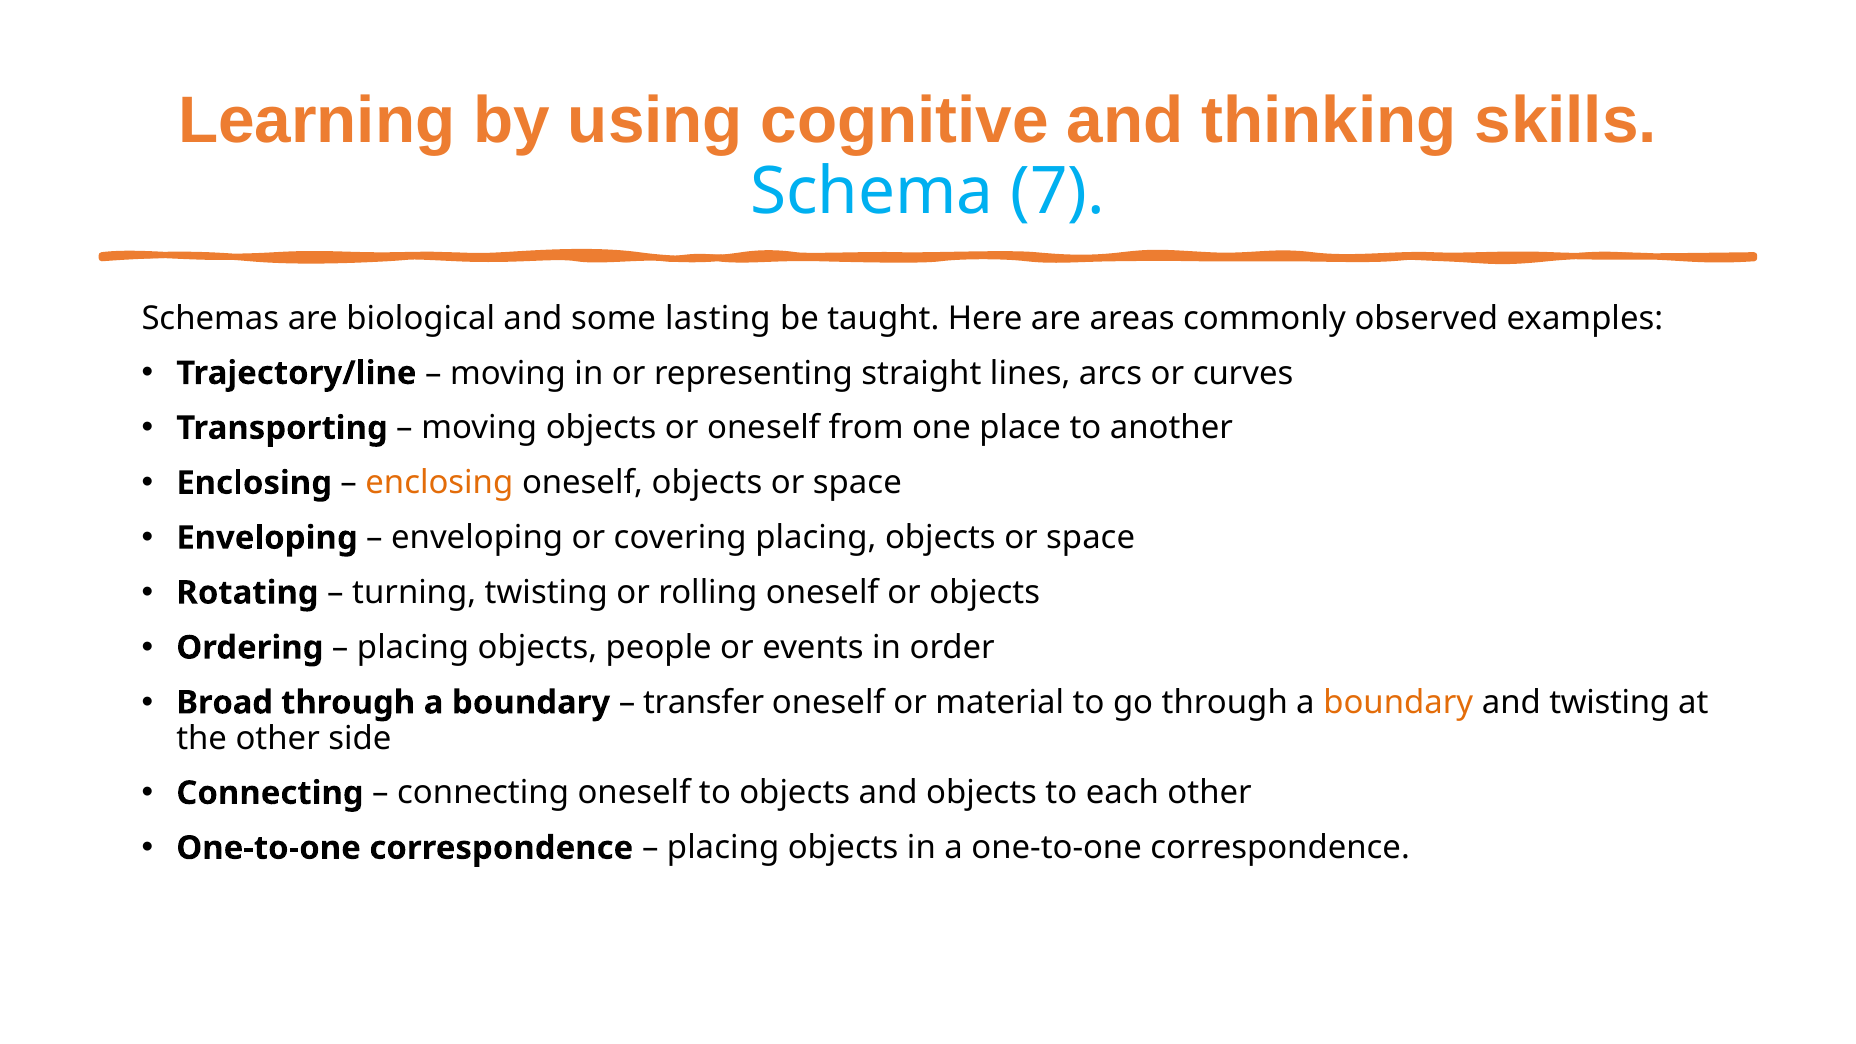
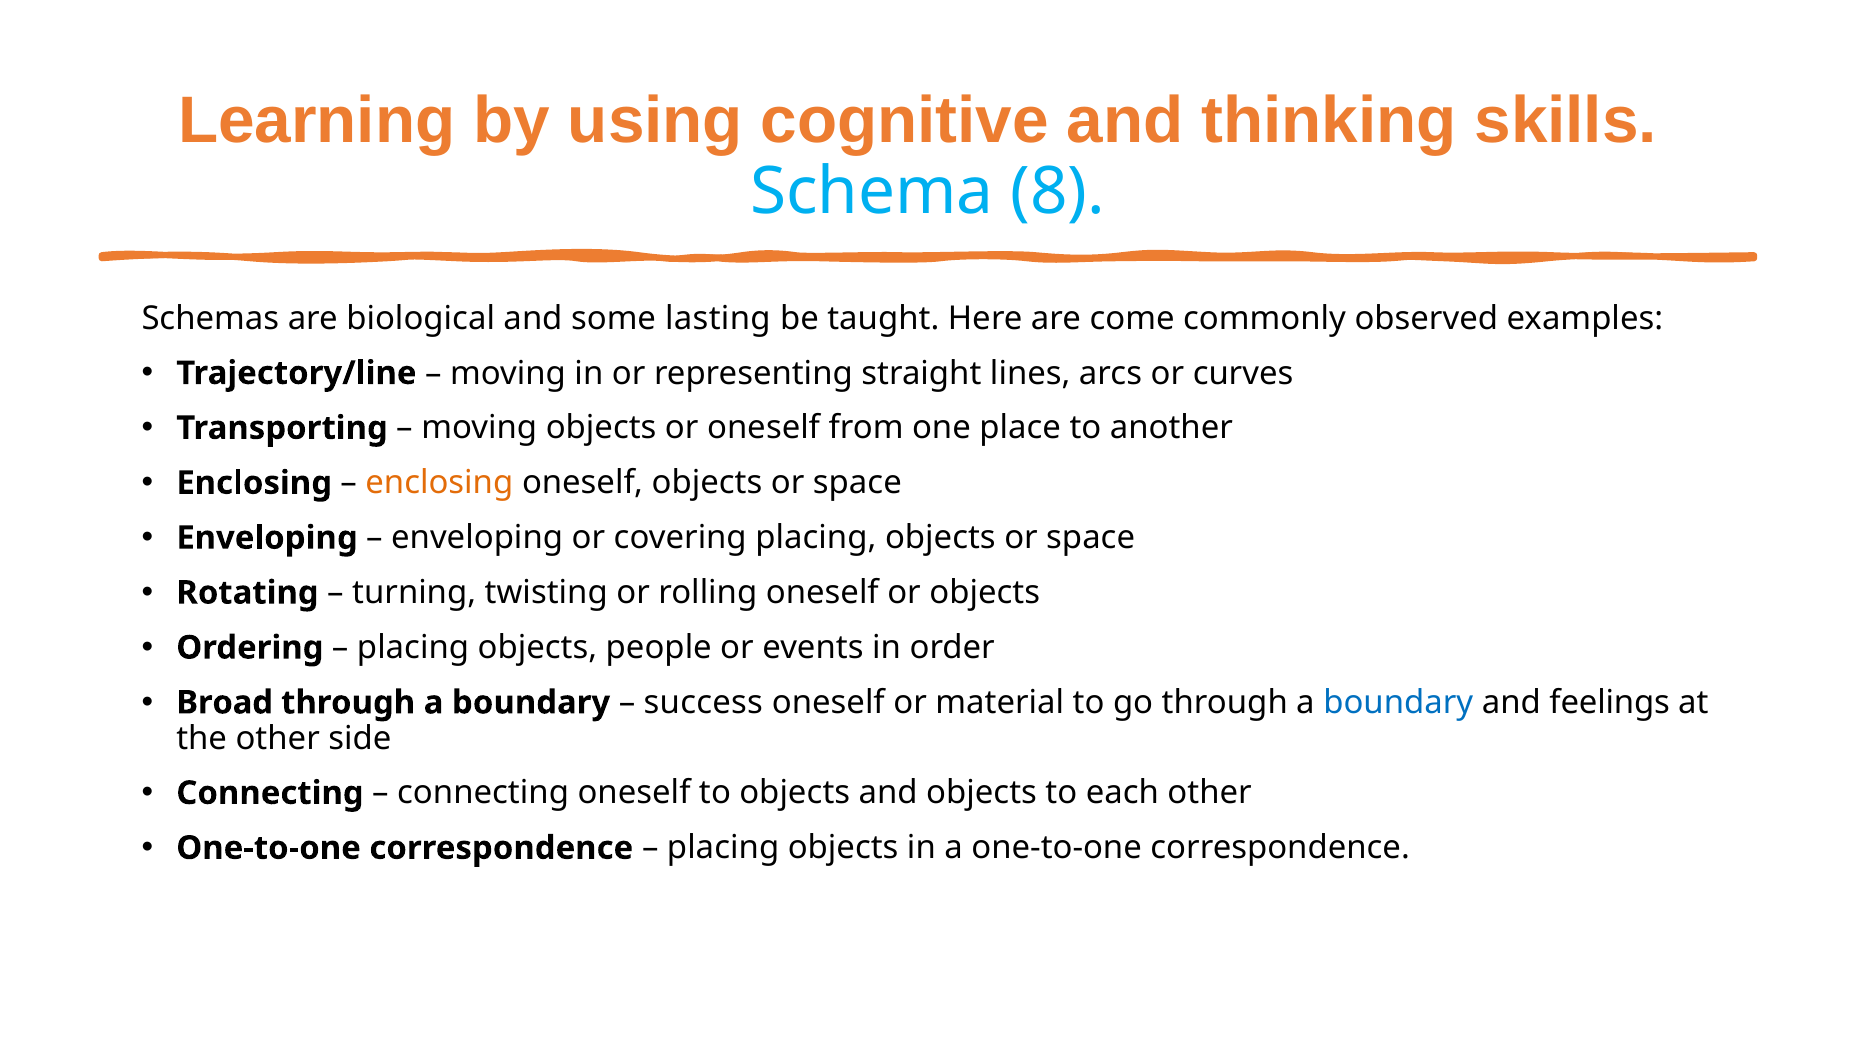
7: 7 -> 8
areas: areas -> come
transfer: transfer -> success
boundary at (1398, 703) colour: orange -> blue
and twisting: twisting -> feelings
